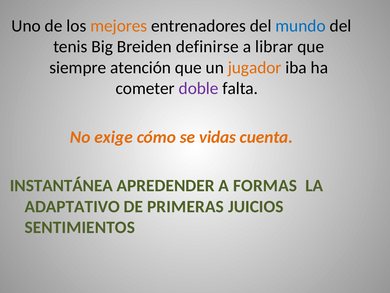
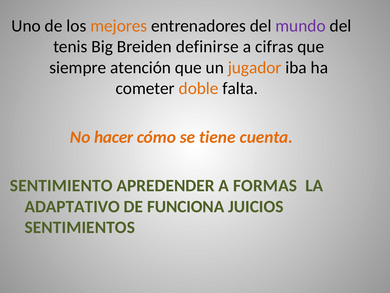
mundo colour: blue -> purple
librar: librar -> cifras
doble colour: purple -> orange
exige: exige -> hacer
vidas: vidas -> tiene
INSTANTÁNEA: INSTANTÁNEA -> SENTIMIENTO
PRIMERAS: PRIMERAS -> FUNCIONA
